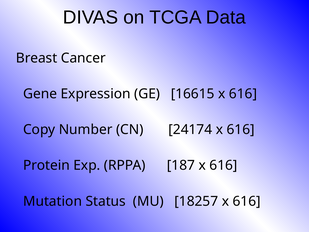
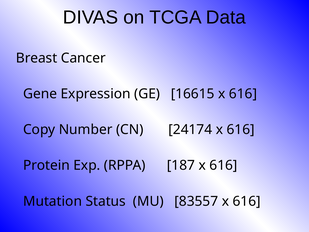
18257: 18257 -> 83557
